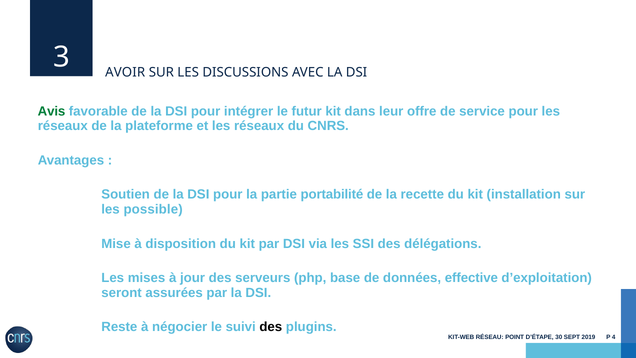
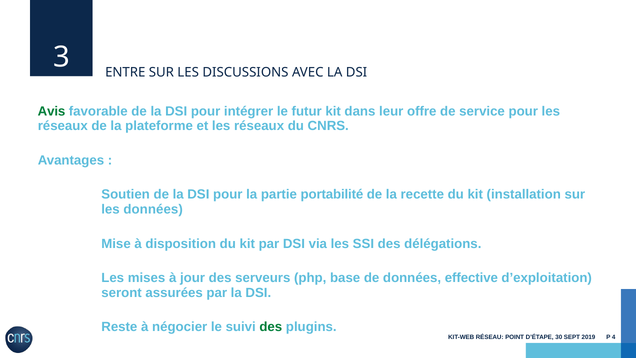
AVOIR: AVOIR -> ENTRE
les possible: possible -> données
des at (271, 327) colour: black -> green
